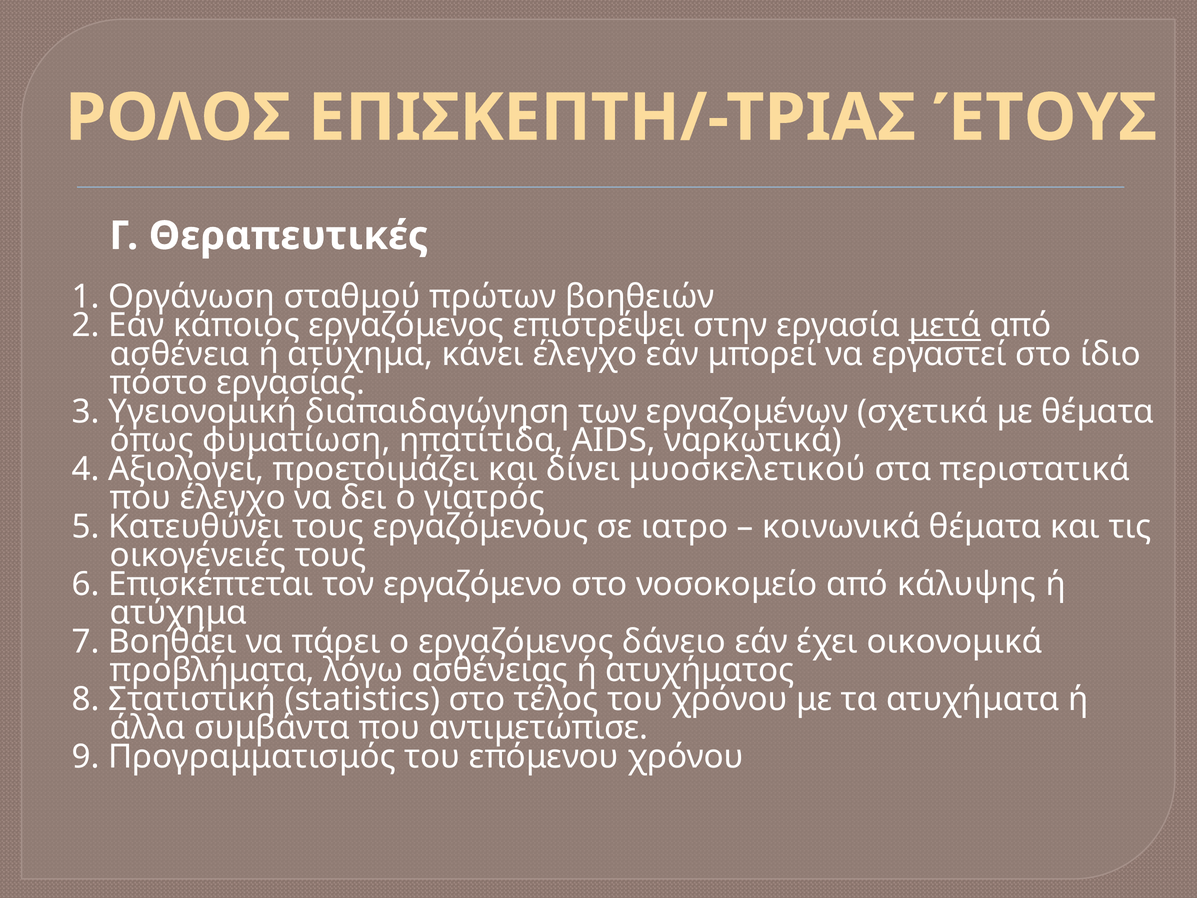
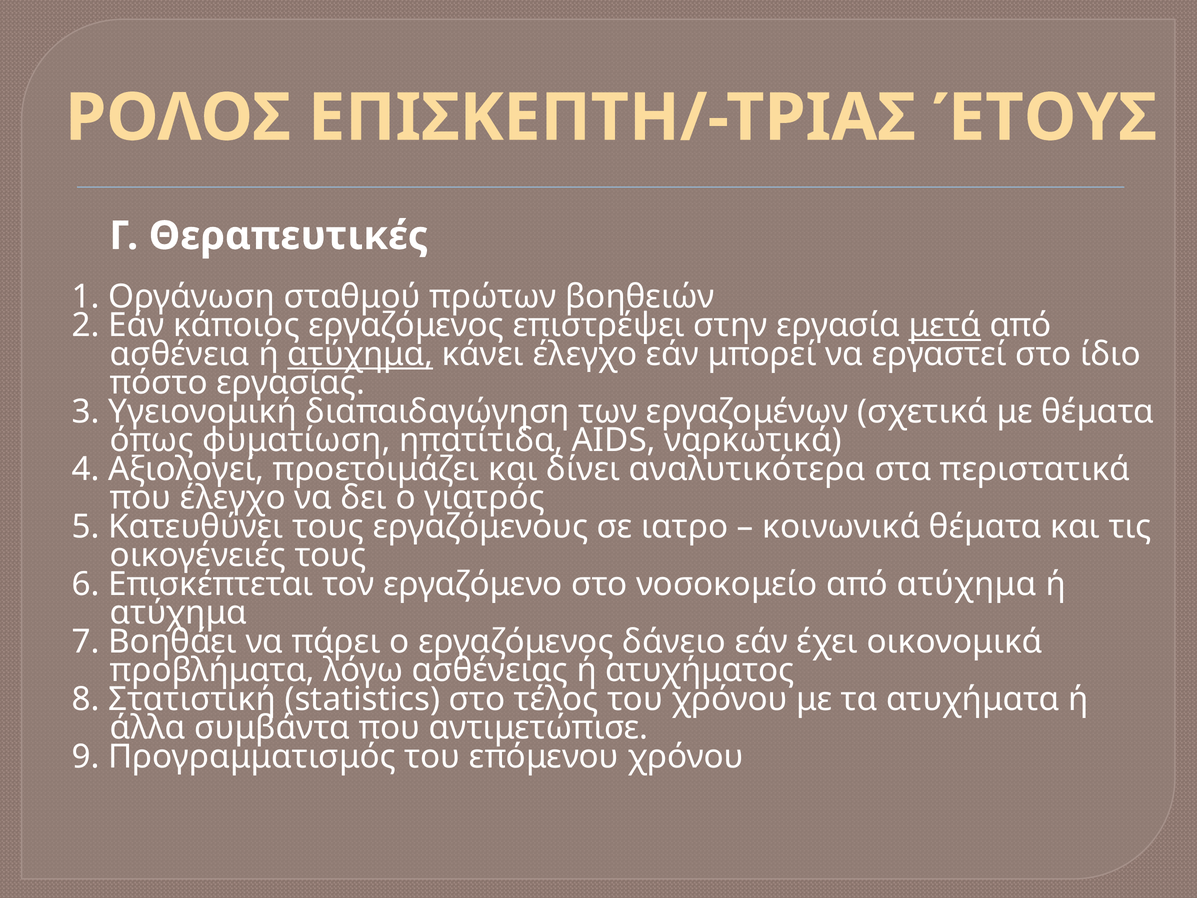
ατύχημα at (360, 354) underline: none -> present
μυοσκελετικού: μυοσκελετικού -> αναλυτικότερα
από κάλυψης: κάλυψης -> ατύχημα
